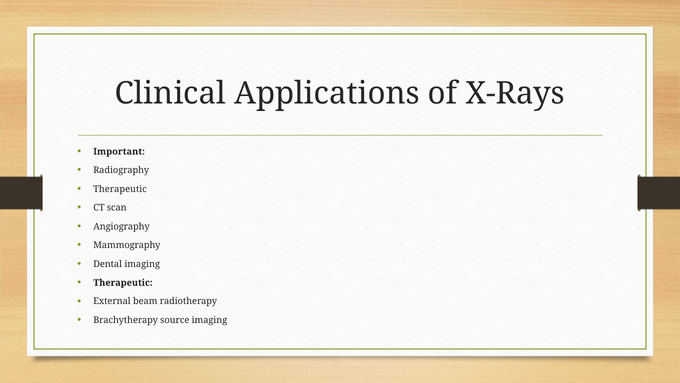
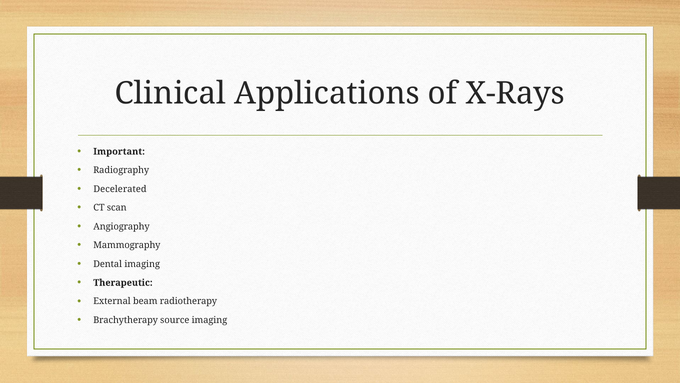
Therapeutic at (120, 189): Therapeutic -> Decelerated
